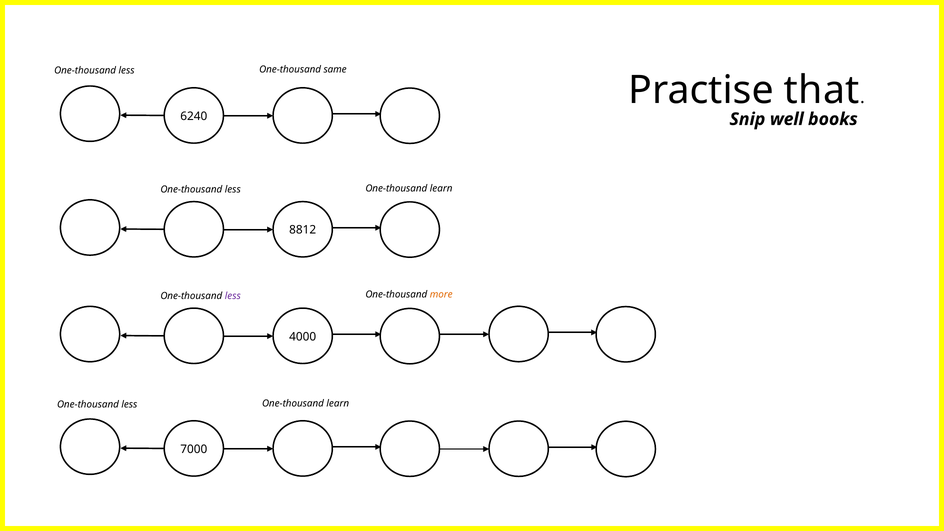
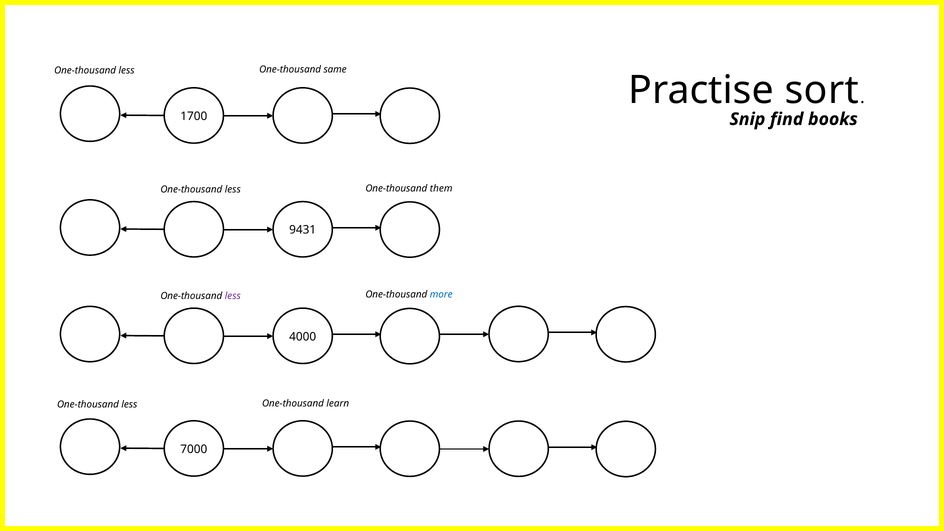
that: that -> sort
6240: 6240 -> 1700
well: well -> find
learn at (441, 189): learn -> them
8812: 8812 -> 9431
more colour: orange -> blue
